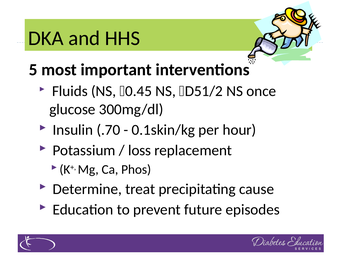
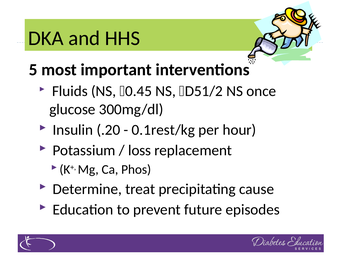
.70: .70 -> .20
0.1skin/kg: 0.1skin/kg -> 0.1rest/kg
